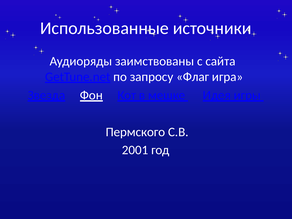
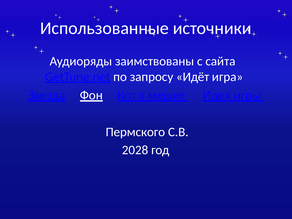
Флаг: Флаг -> Идёт
2001: 2001 -> 2028
